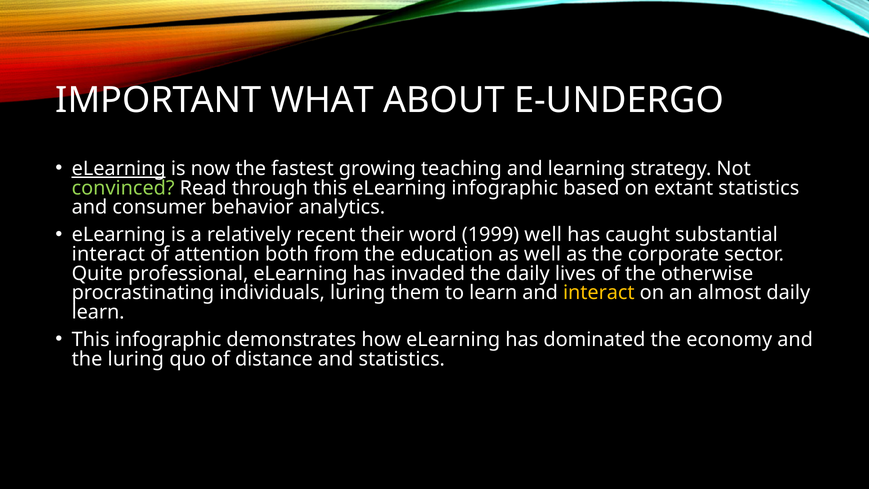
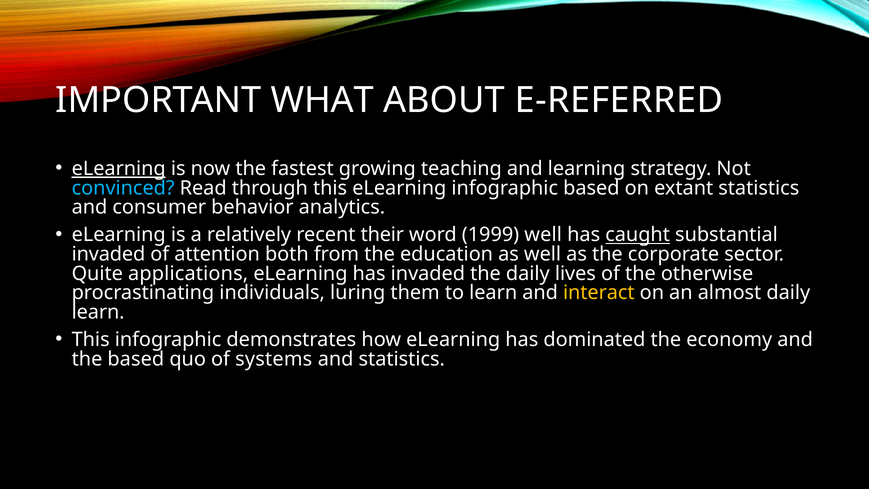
E-UNDERGO: E-UNDERGO -> E-REFERRED
convinced colour: light green -> light blue
caught underline: none -> present
interact at (108, 254): interact -> invaded
professional: professional -> applications
the luring: luring -> based
distance: distance -> systems
